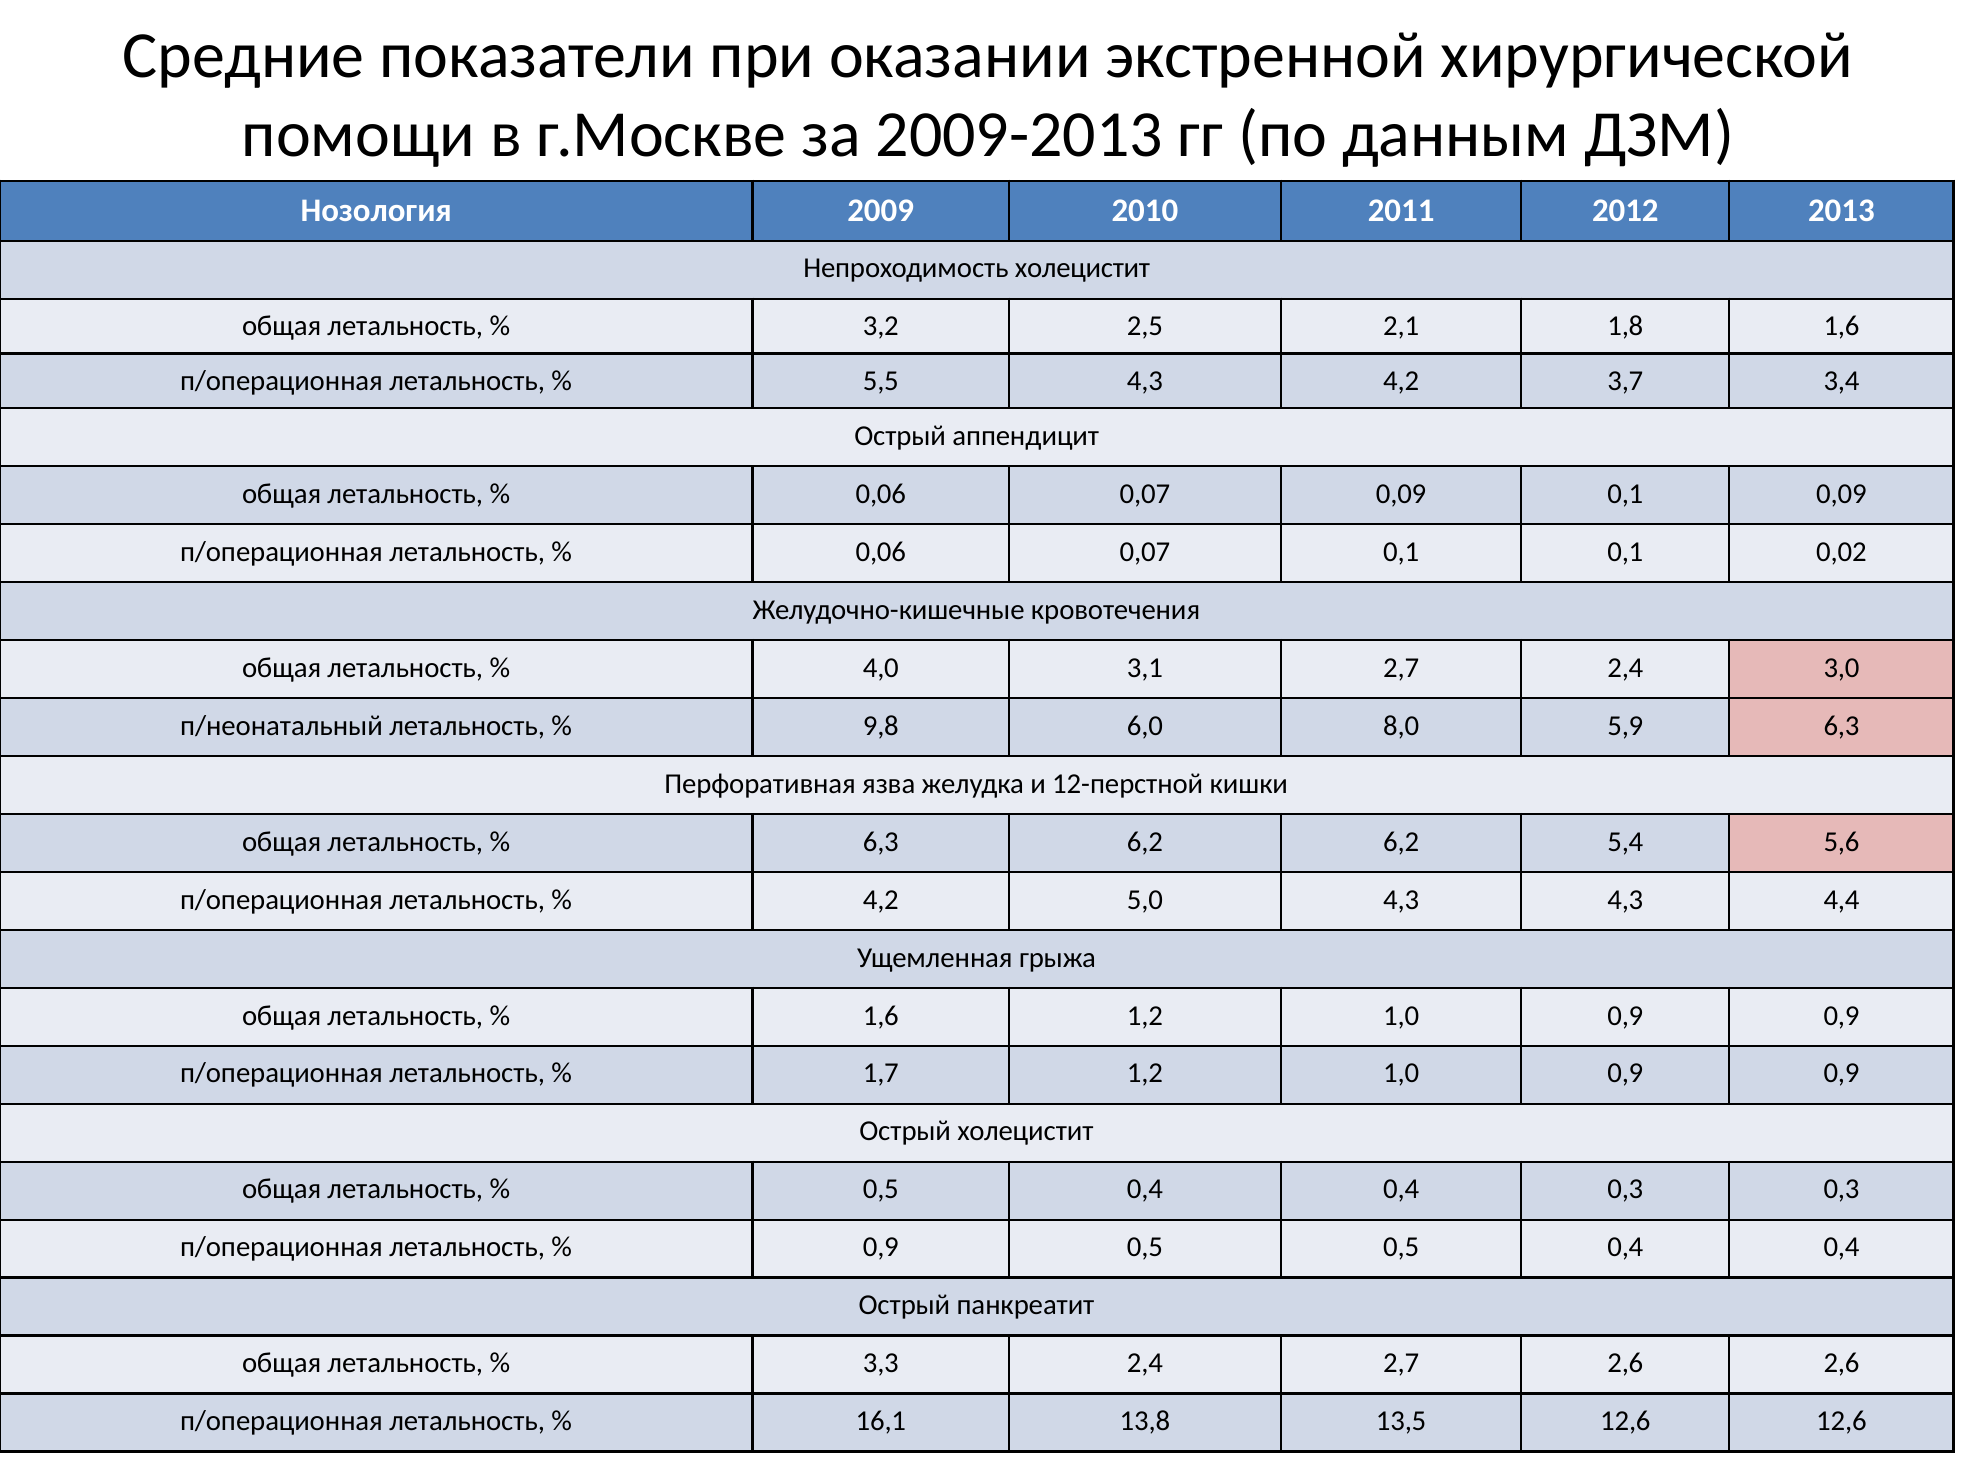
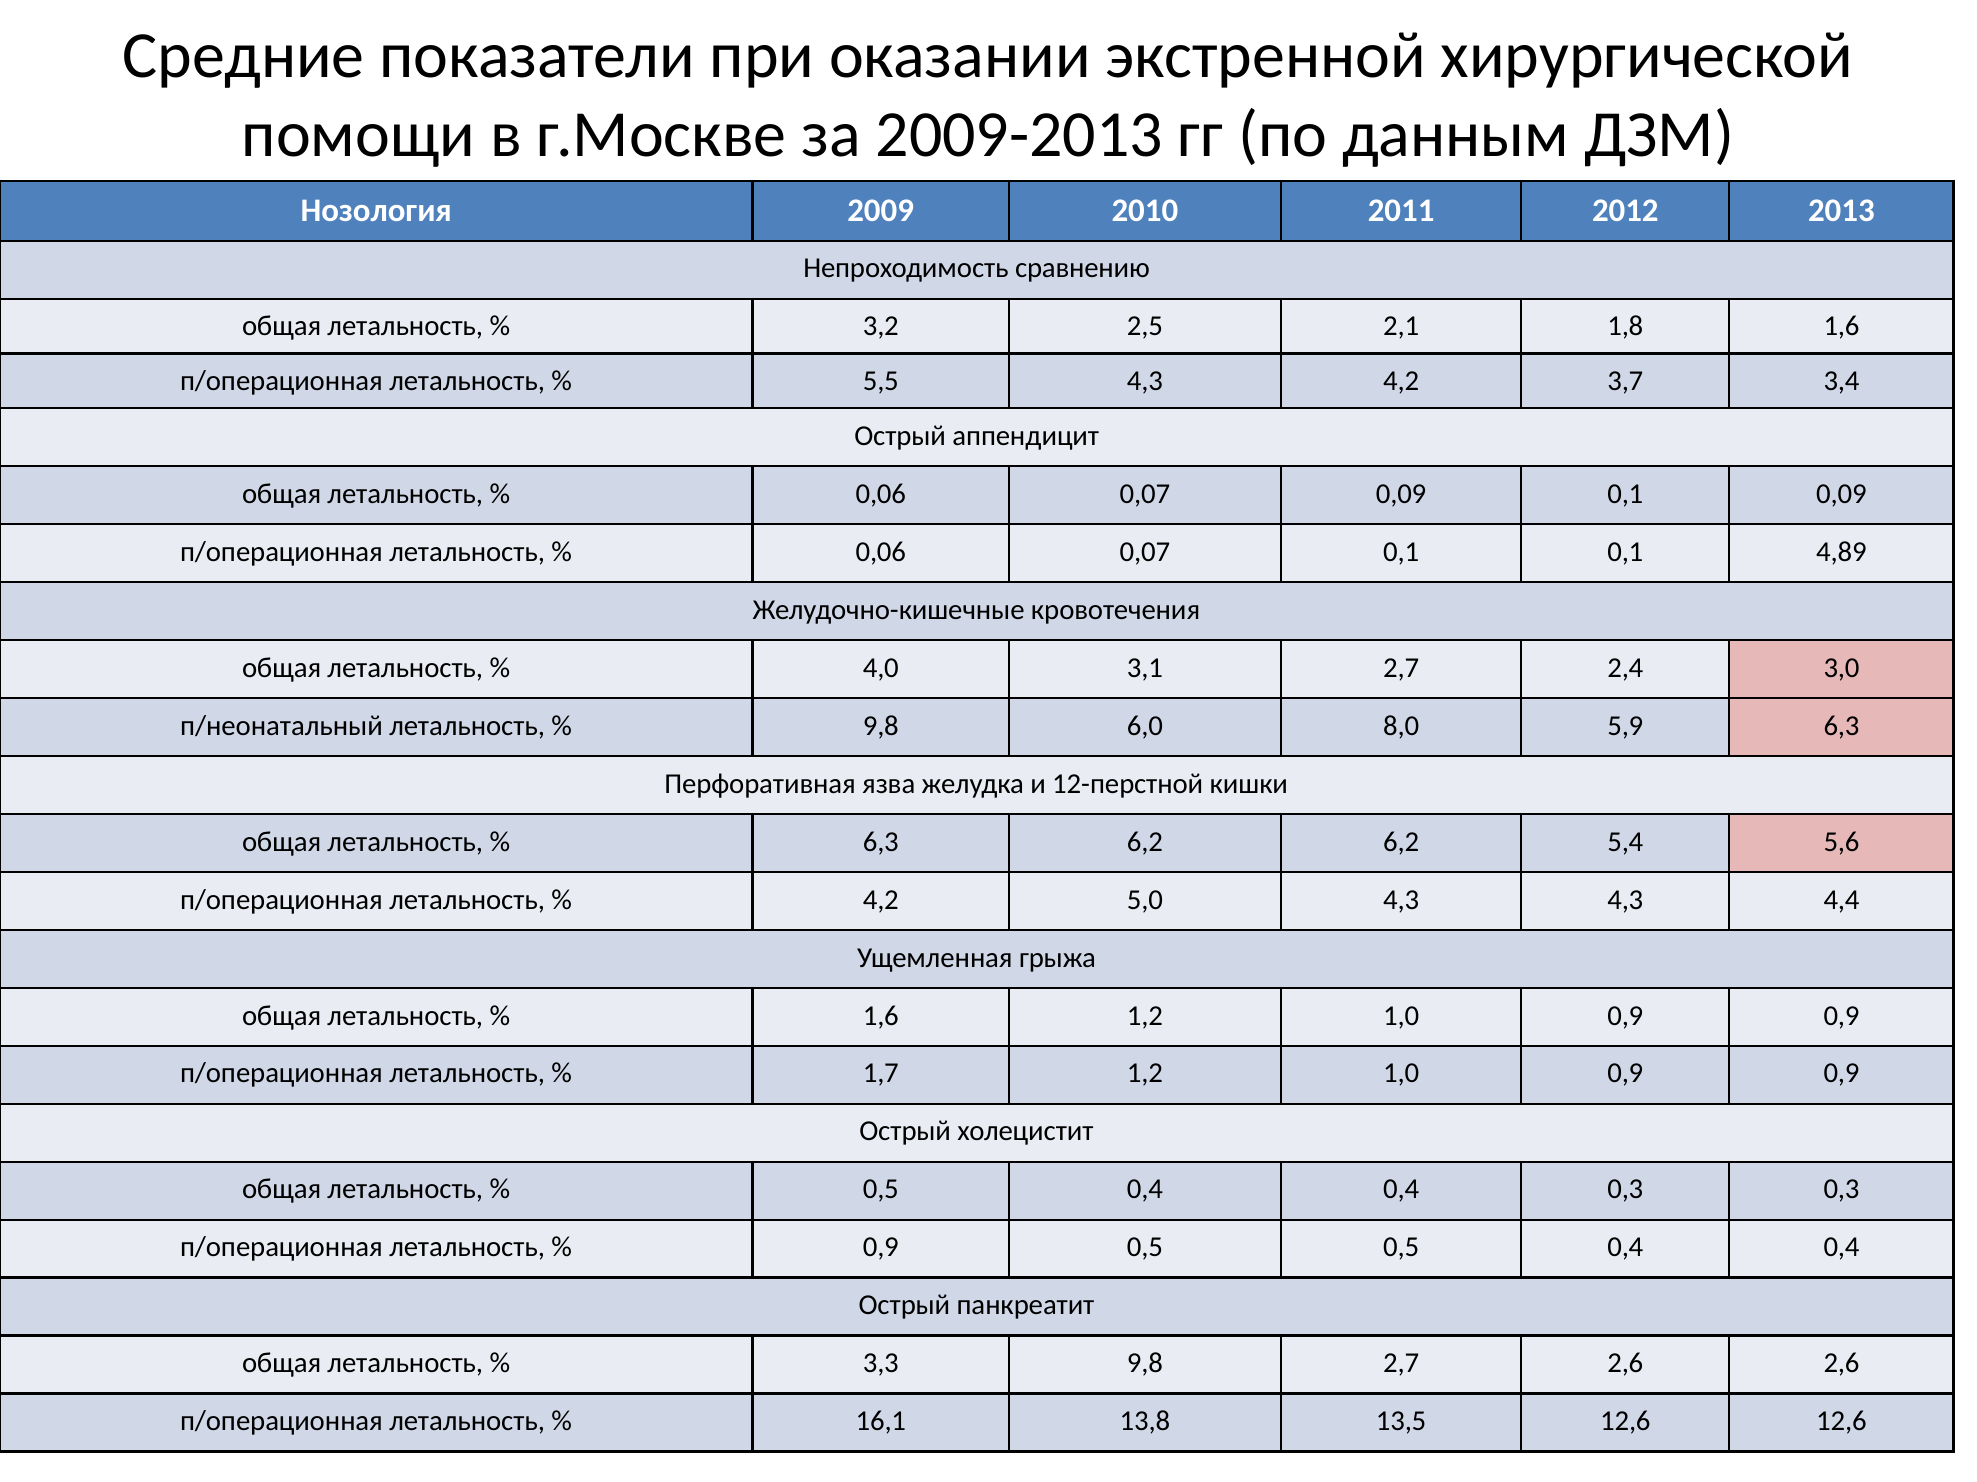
Непроходимость холецистит: холецистит -> сравнению
0,02: 0,02 -> 4,89
3,3 2,4: 2,4 -> 9,8
